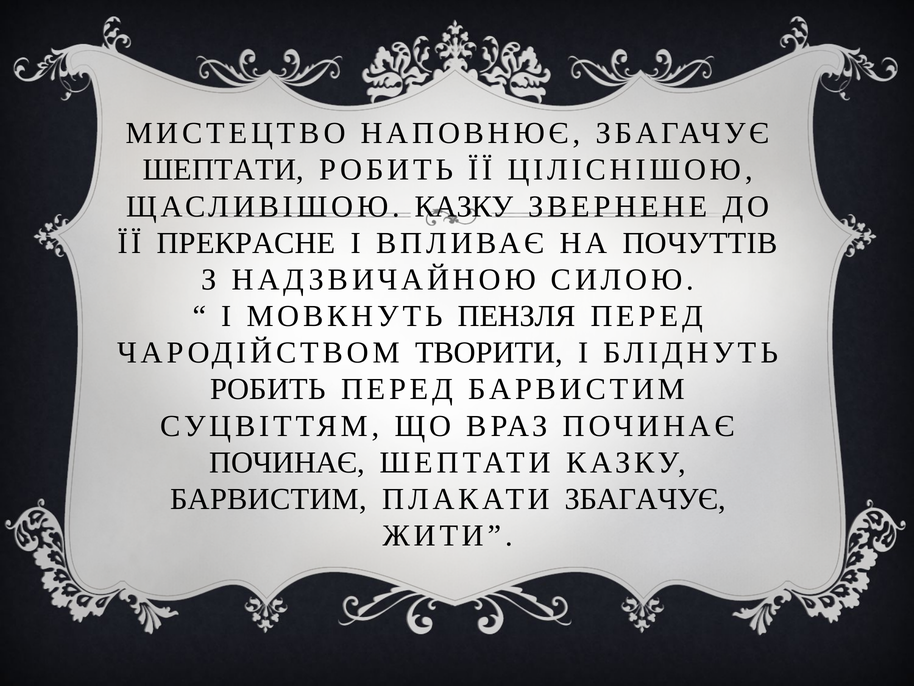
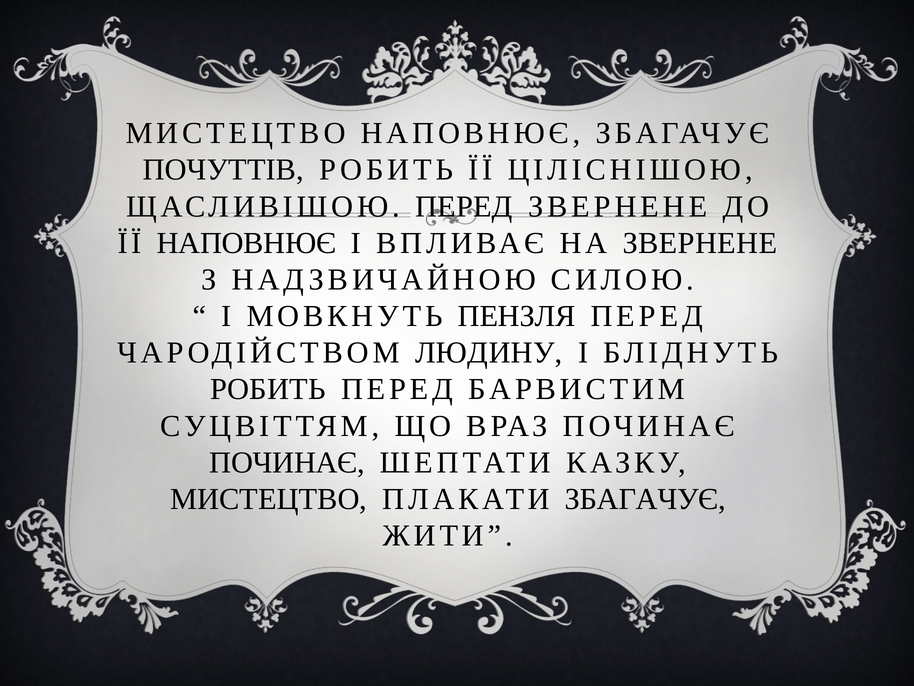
ШЕПТАТИ at (223, 170): ШЕПТАТИ -> ПОЧУТТІВ
ЩАСЛИВІШОЮ КАЗКУ: КАЗКУ -> ПЕРЕД
ЇЇ ПРЕКРАСНЕ: ПРЕКРАСНЕ -> НАПОВНЮЄ
НА ПОЧУТТІВ: ПОЧУТТІВ -> ЗВЕРНЕНЕ
ТВОРИТИ: ТВОРИТИ -> ЛЮДИНУ
БАРВИСТИМ at (268, 499): БАРВИСТИМ -> МИСТЕЦТВО
